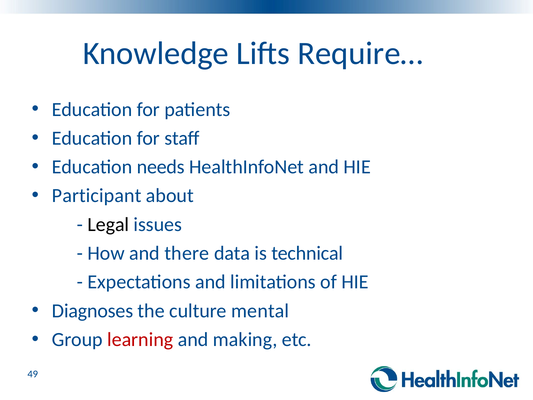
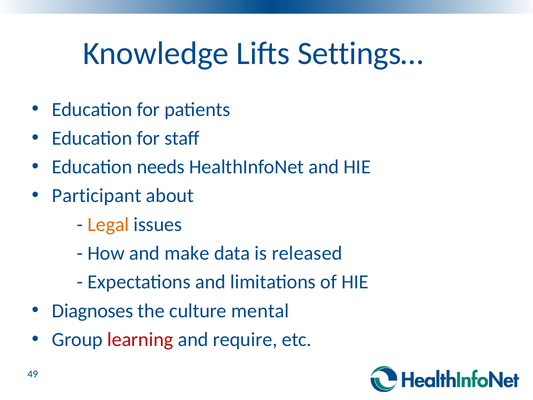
Require…: Require… -> Settings…
Legal colour: black -> orange
there: there -> make
technical: technical -> released
making: making -> require
